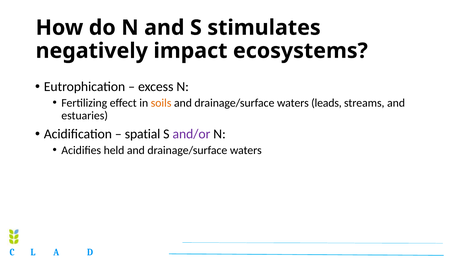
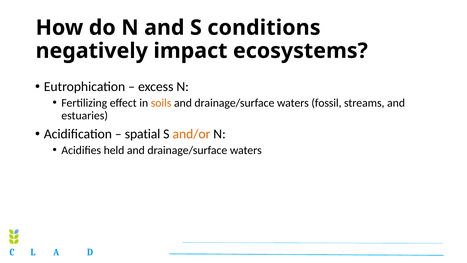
stimulates: stimulates -> conditions
leads: leads -> fossil
and/or colour: purple -> orange
